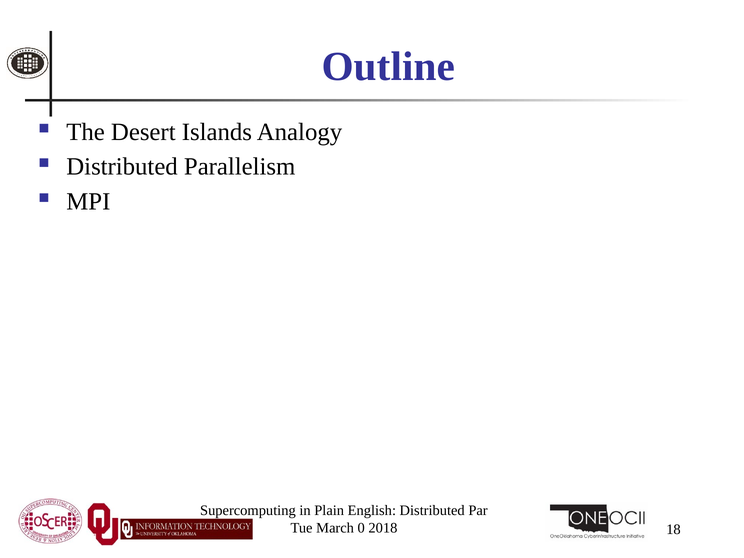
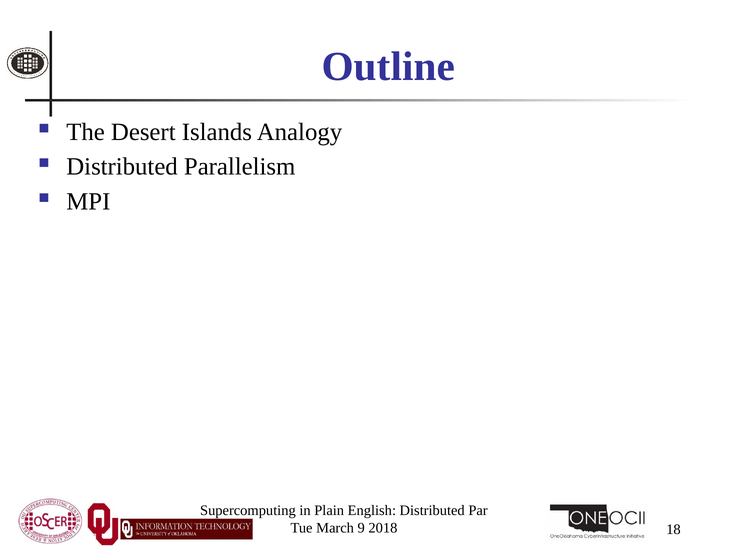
0: 0 -> 9
